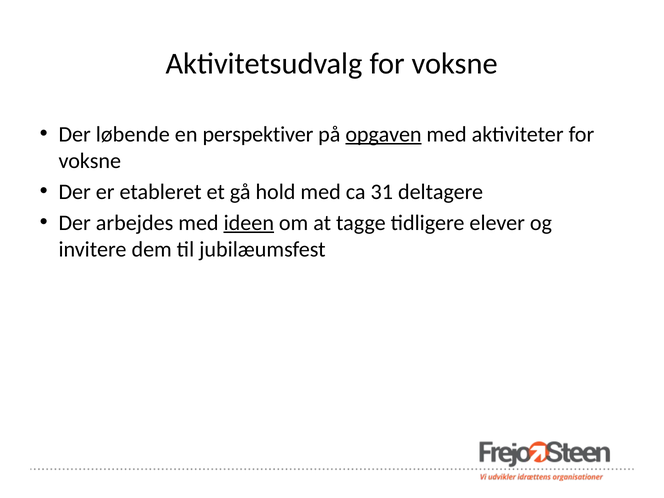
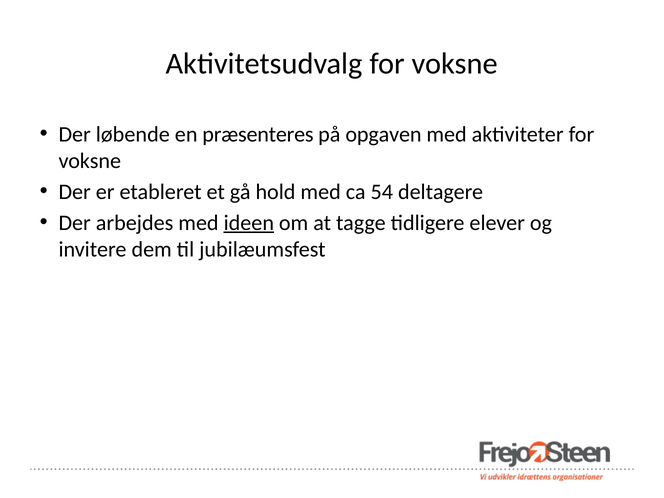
perspektiver: perspektiver -> præsenteres
opgaven underline: present -> none
31: 31 -> 54
